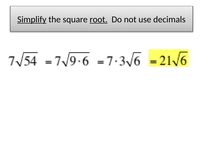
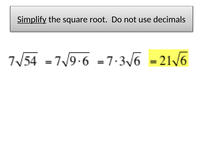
root underline: present -> none
